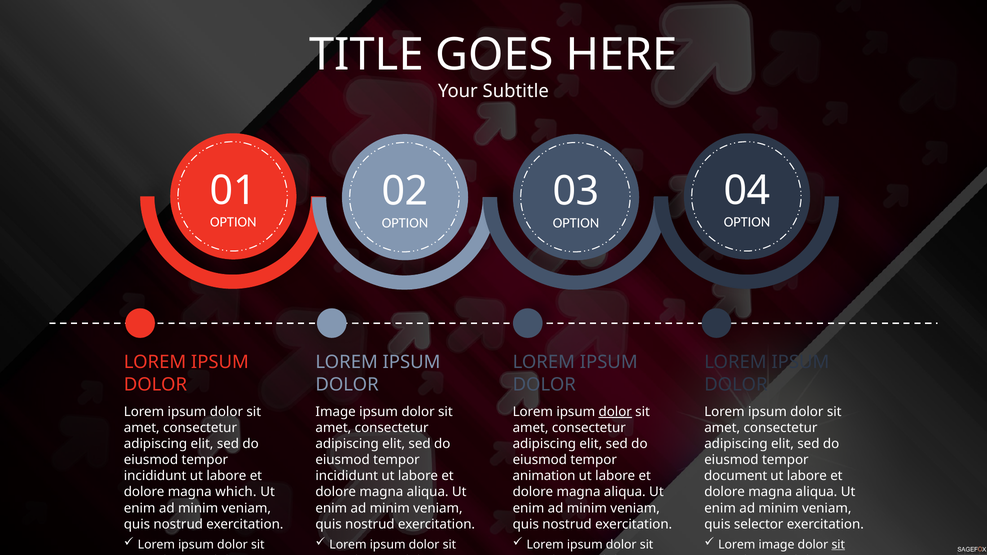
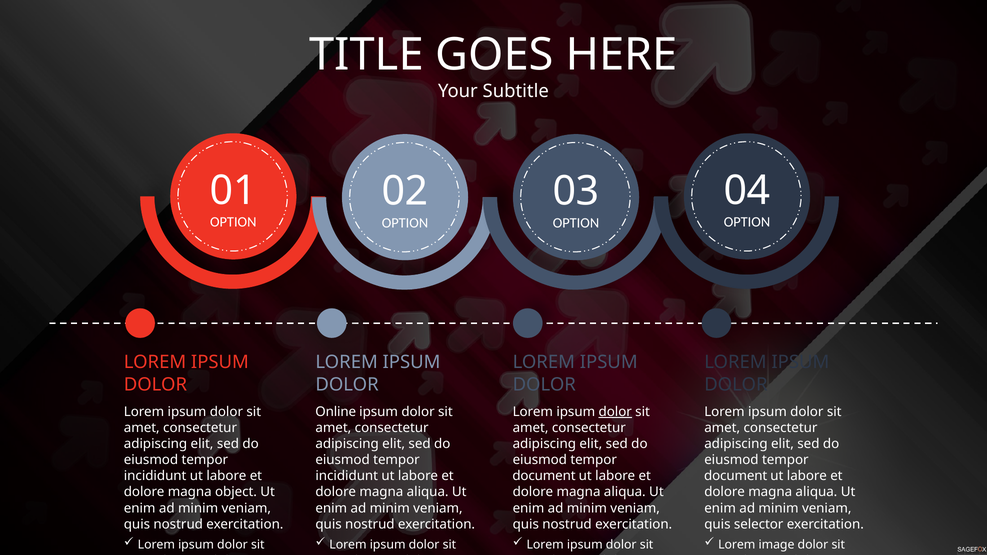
Image at (336, 412): Image -> Online
animation at (544, 476): animation -> document
which: which -> object
sit at (838, 545) underline: present -> none
